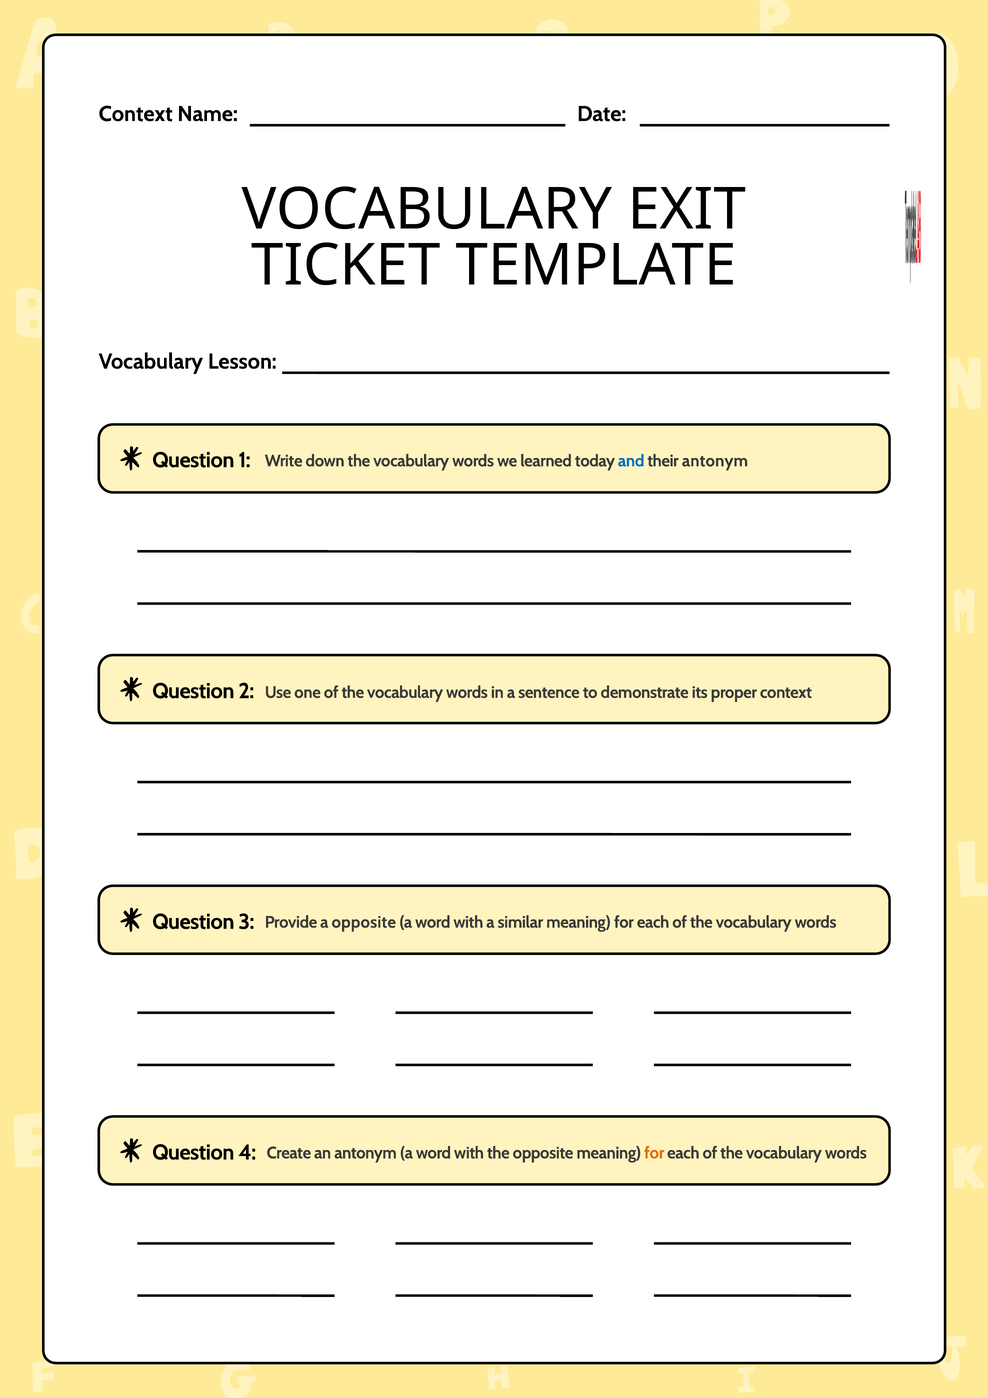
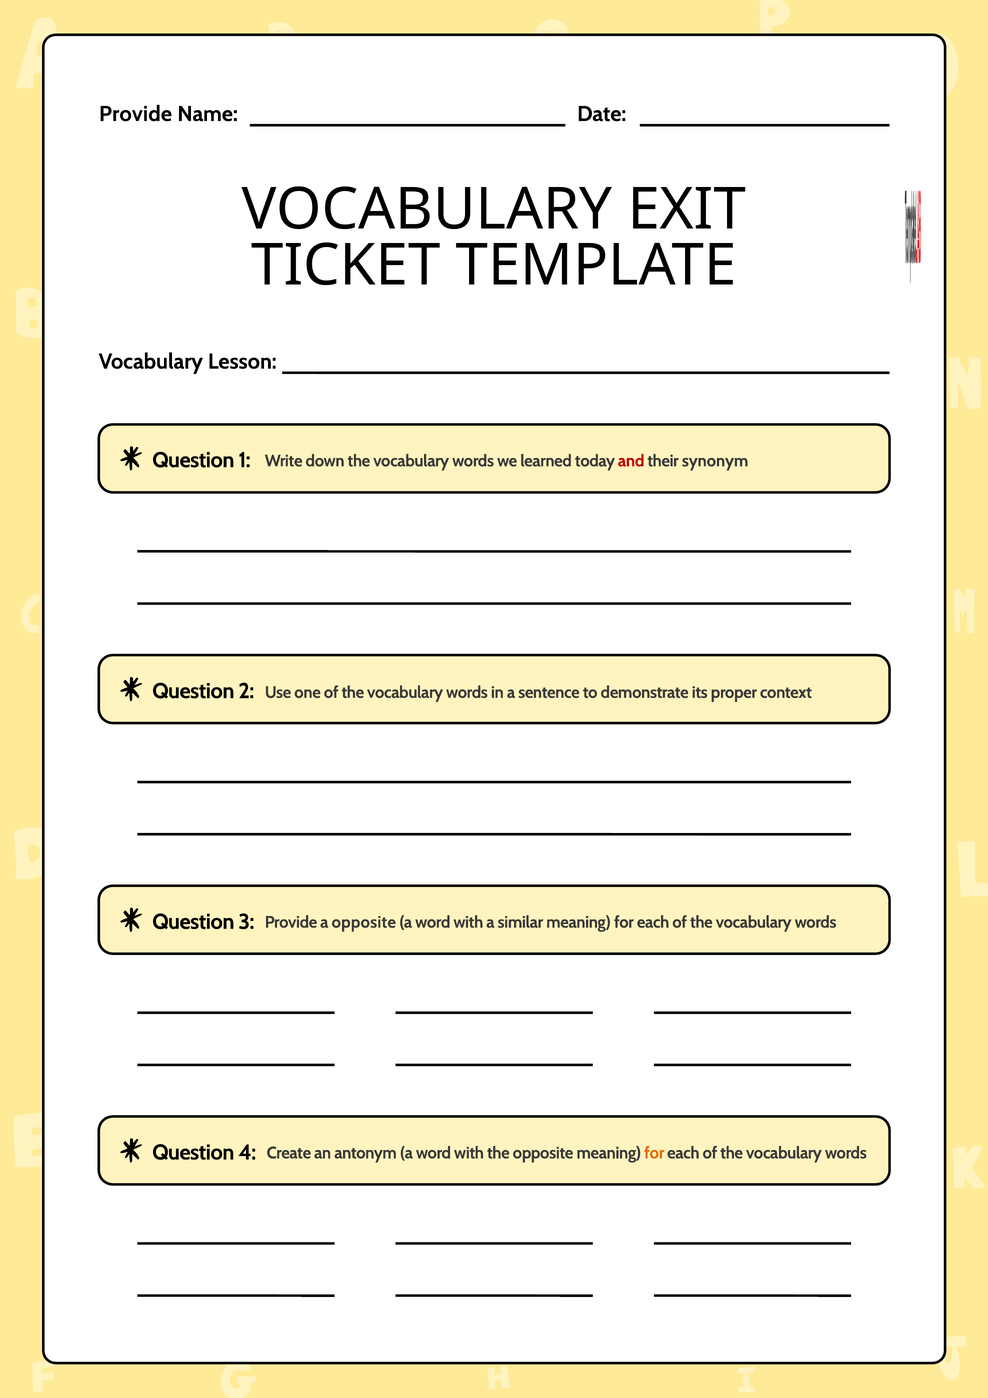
Context at (136, 114): Context -> Provide
and colour: blue -> red
their antonym: antonym -> synonym
